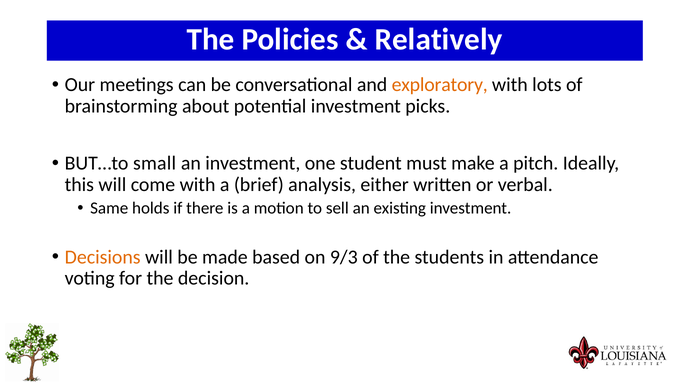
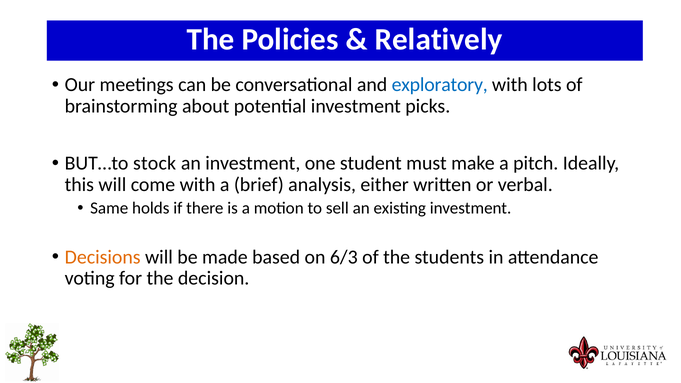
exploratory colour: orange -> blue
small: small -> stock
9/3: 9/3 -> 6/3
